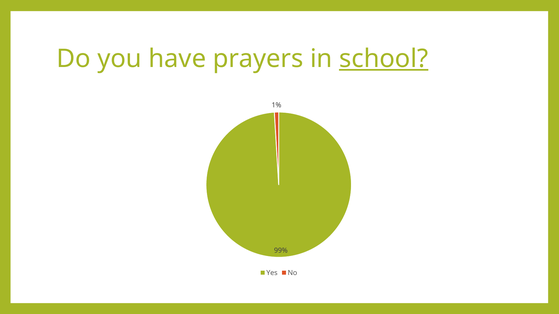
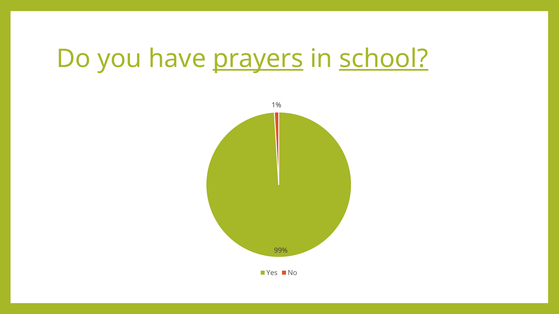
prayers underline: none -> present
